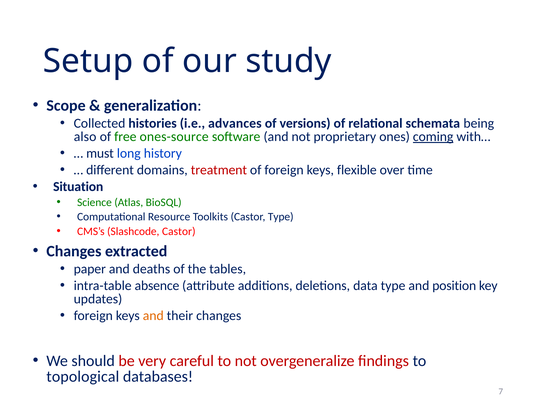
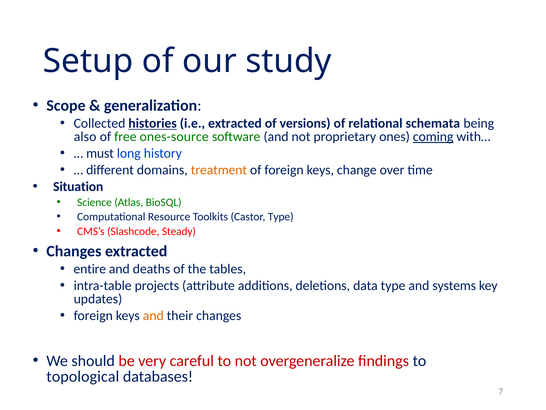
histories underline: none -> present
i.e advances: advances -> extracted
treatment colour: red -> orange
flexible: flexible -> change
Slashcode Castor: Castor -> Steady
paper: paper -> entire
absence: absence -> projects
position: position -> systems
